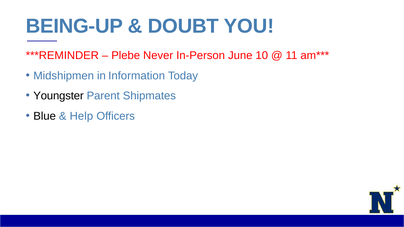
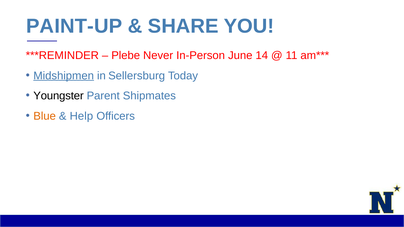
BEING-UP: BEING-UP -> PAINT-UP
DOUBT: DOUBT -> SHARE
10: 10 -> 14
Midshipmen underline: none -> present
Information: Information -> Sellersburg
Blue colour: black -> orange
